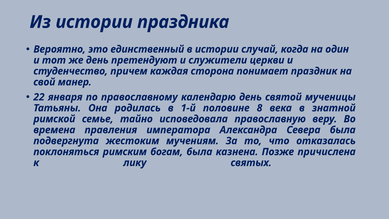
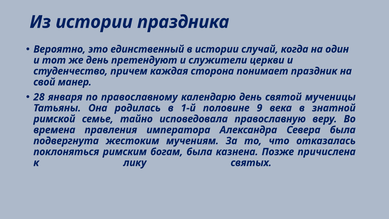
22: 22 -> 28
8: 8 -> 9
